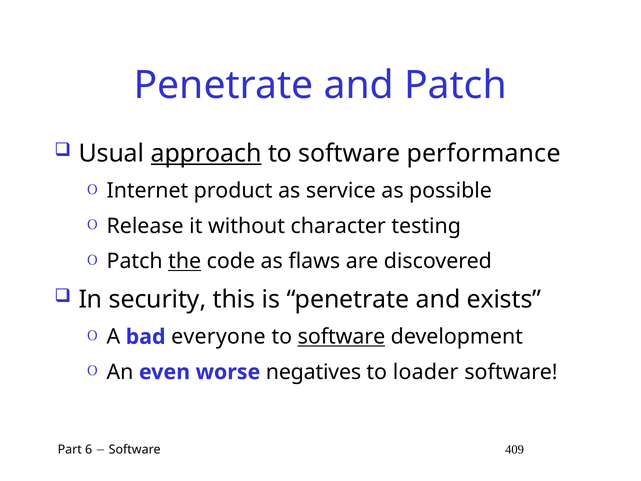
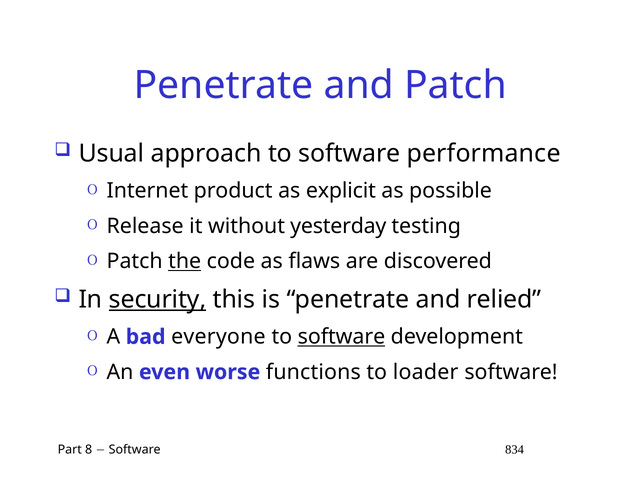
approach underline: present -> none
service: service -> explicit
character: character -> yesterday
security underline: none -> present
exists: exists -> relied
negatives: negatives -> functions
6: 6 -> 8
409: 409 -> 834
